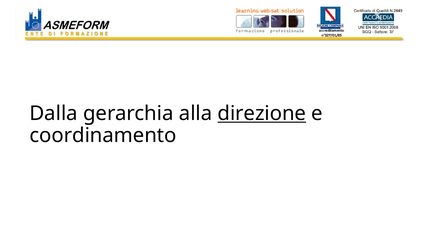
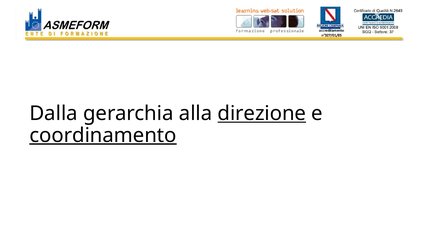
coordinamento underline: none -> present
